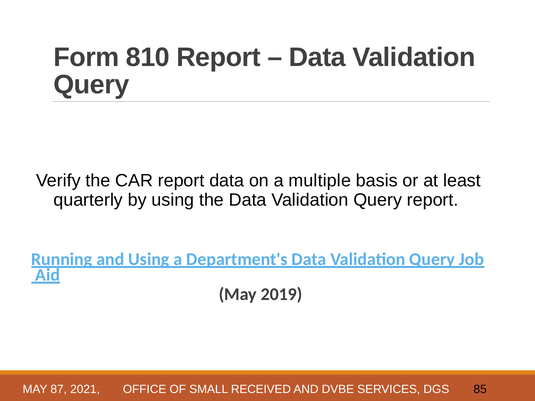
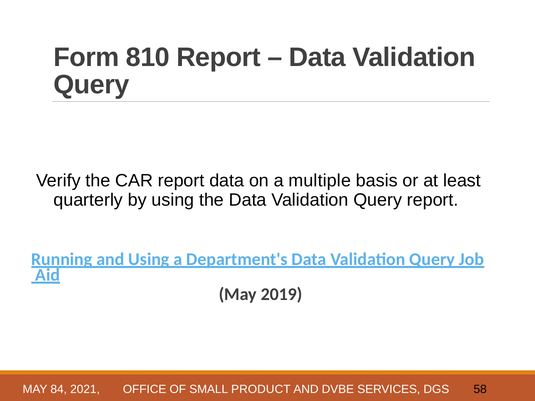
87: 87 -> 84
RECEIVED: RECEIVED -> PRODUCT
85: 85 -> 58
